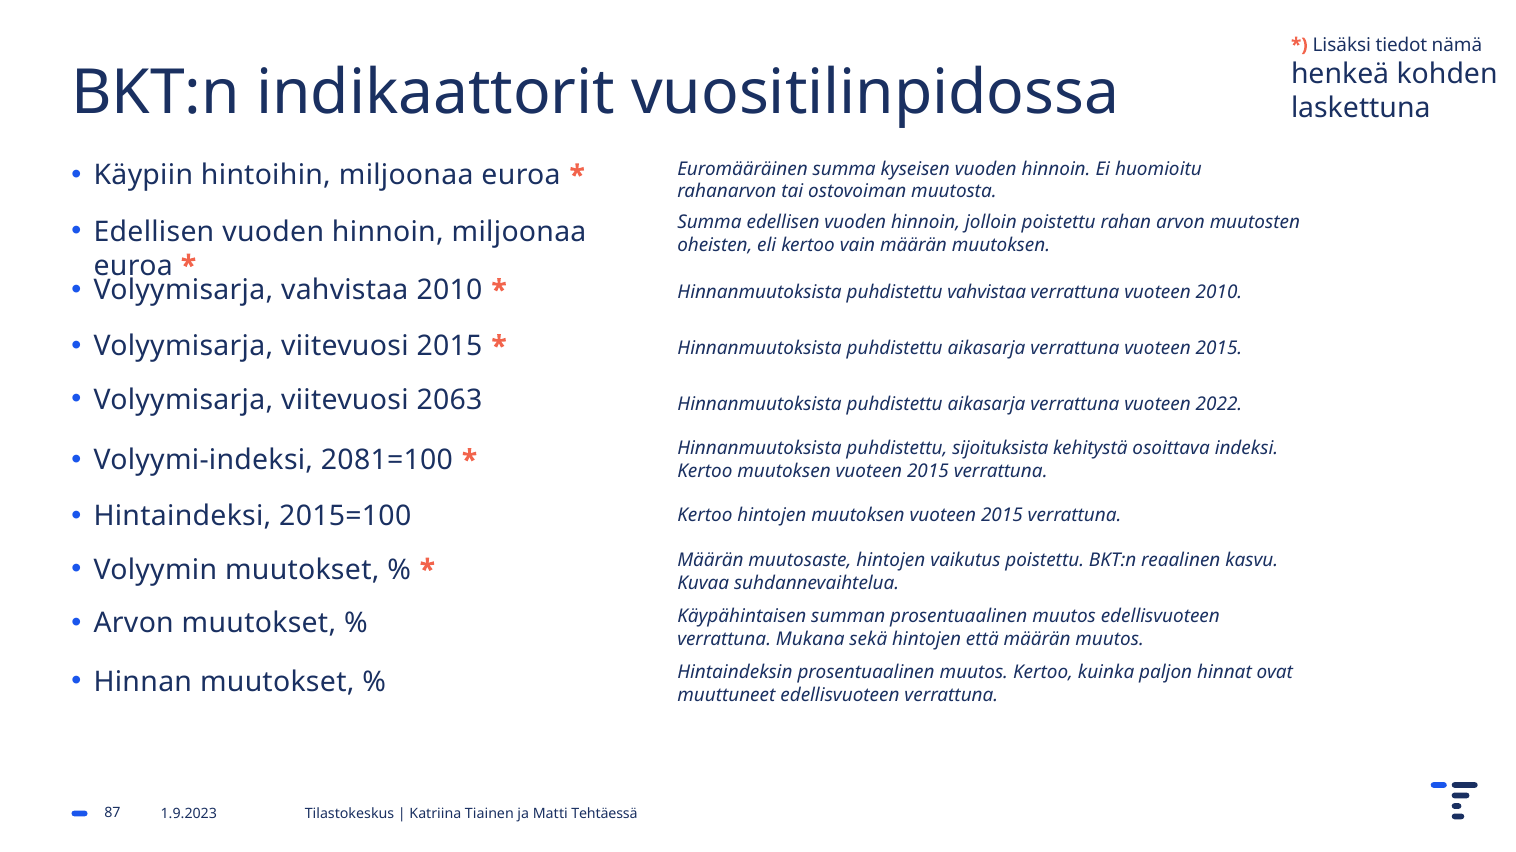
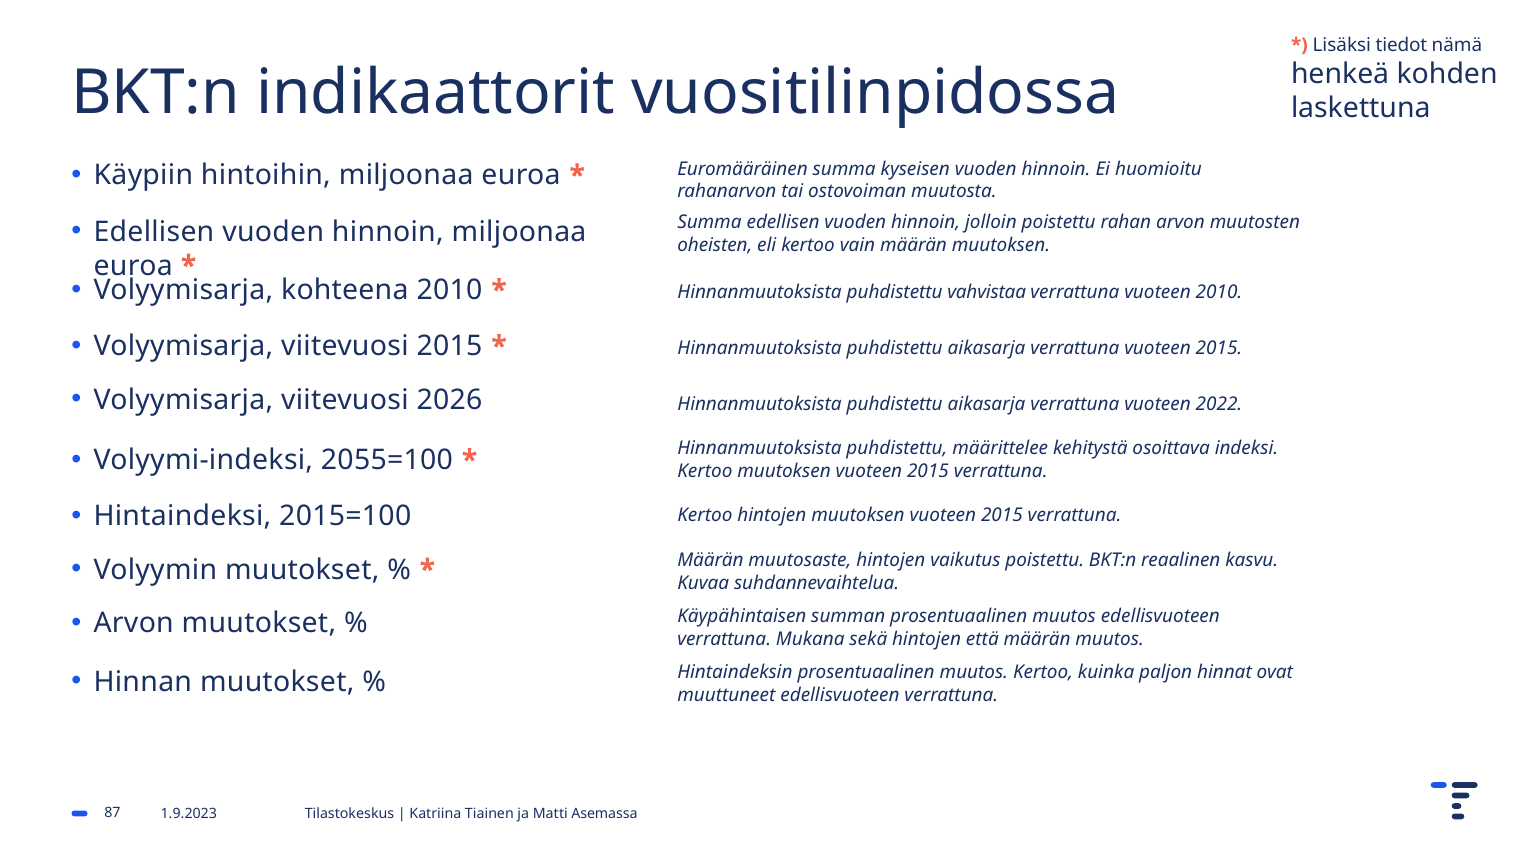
Volyymisarja vahvistaa: vahvistaa -> kohteena
2063: 2063 -> 2026
sijoituksista: sijoituksista -> määrittelee
2081=100: 2081=100 -> 2055=100
Tehtäessä: Tehtäessä -> Asemassa
